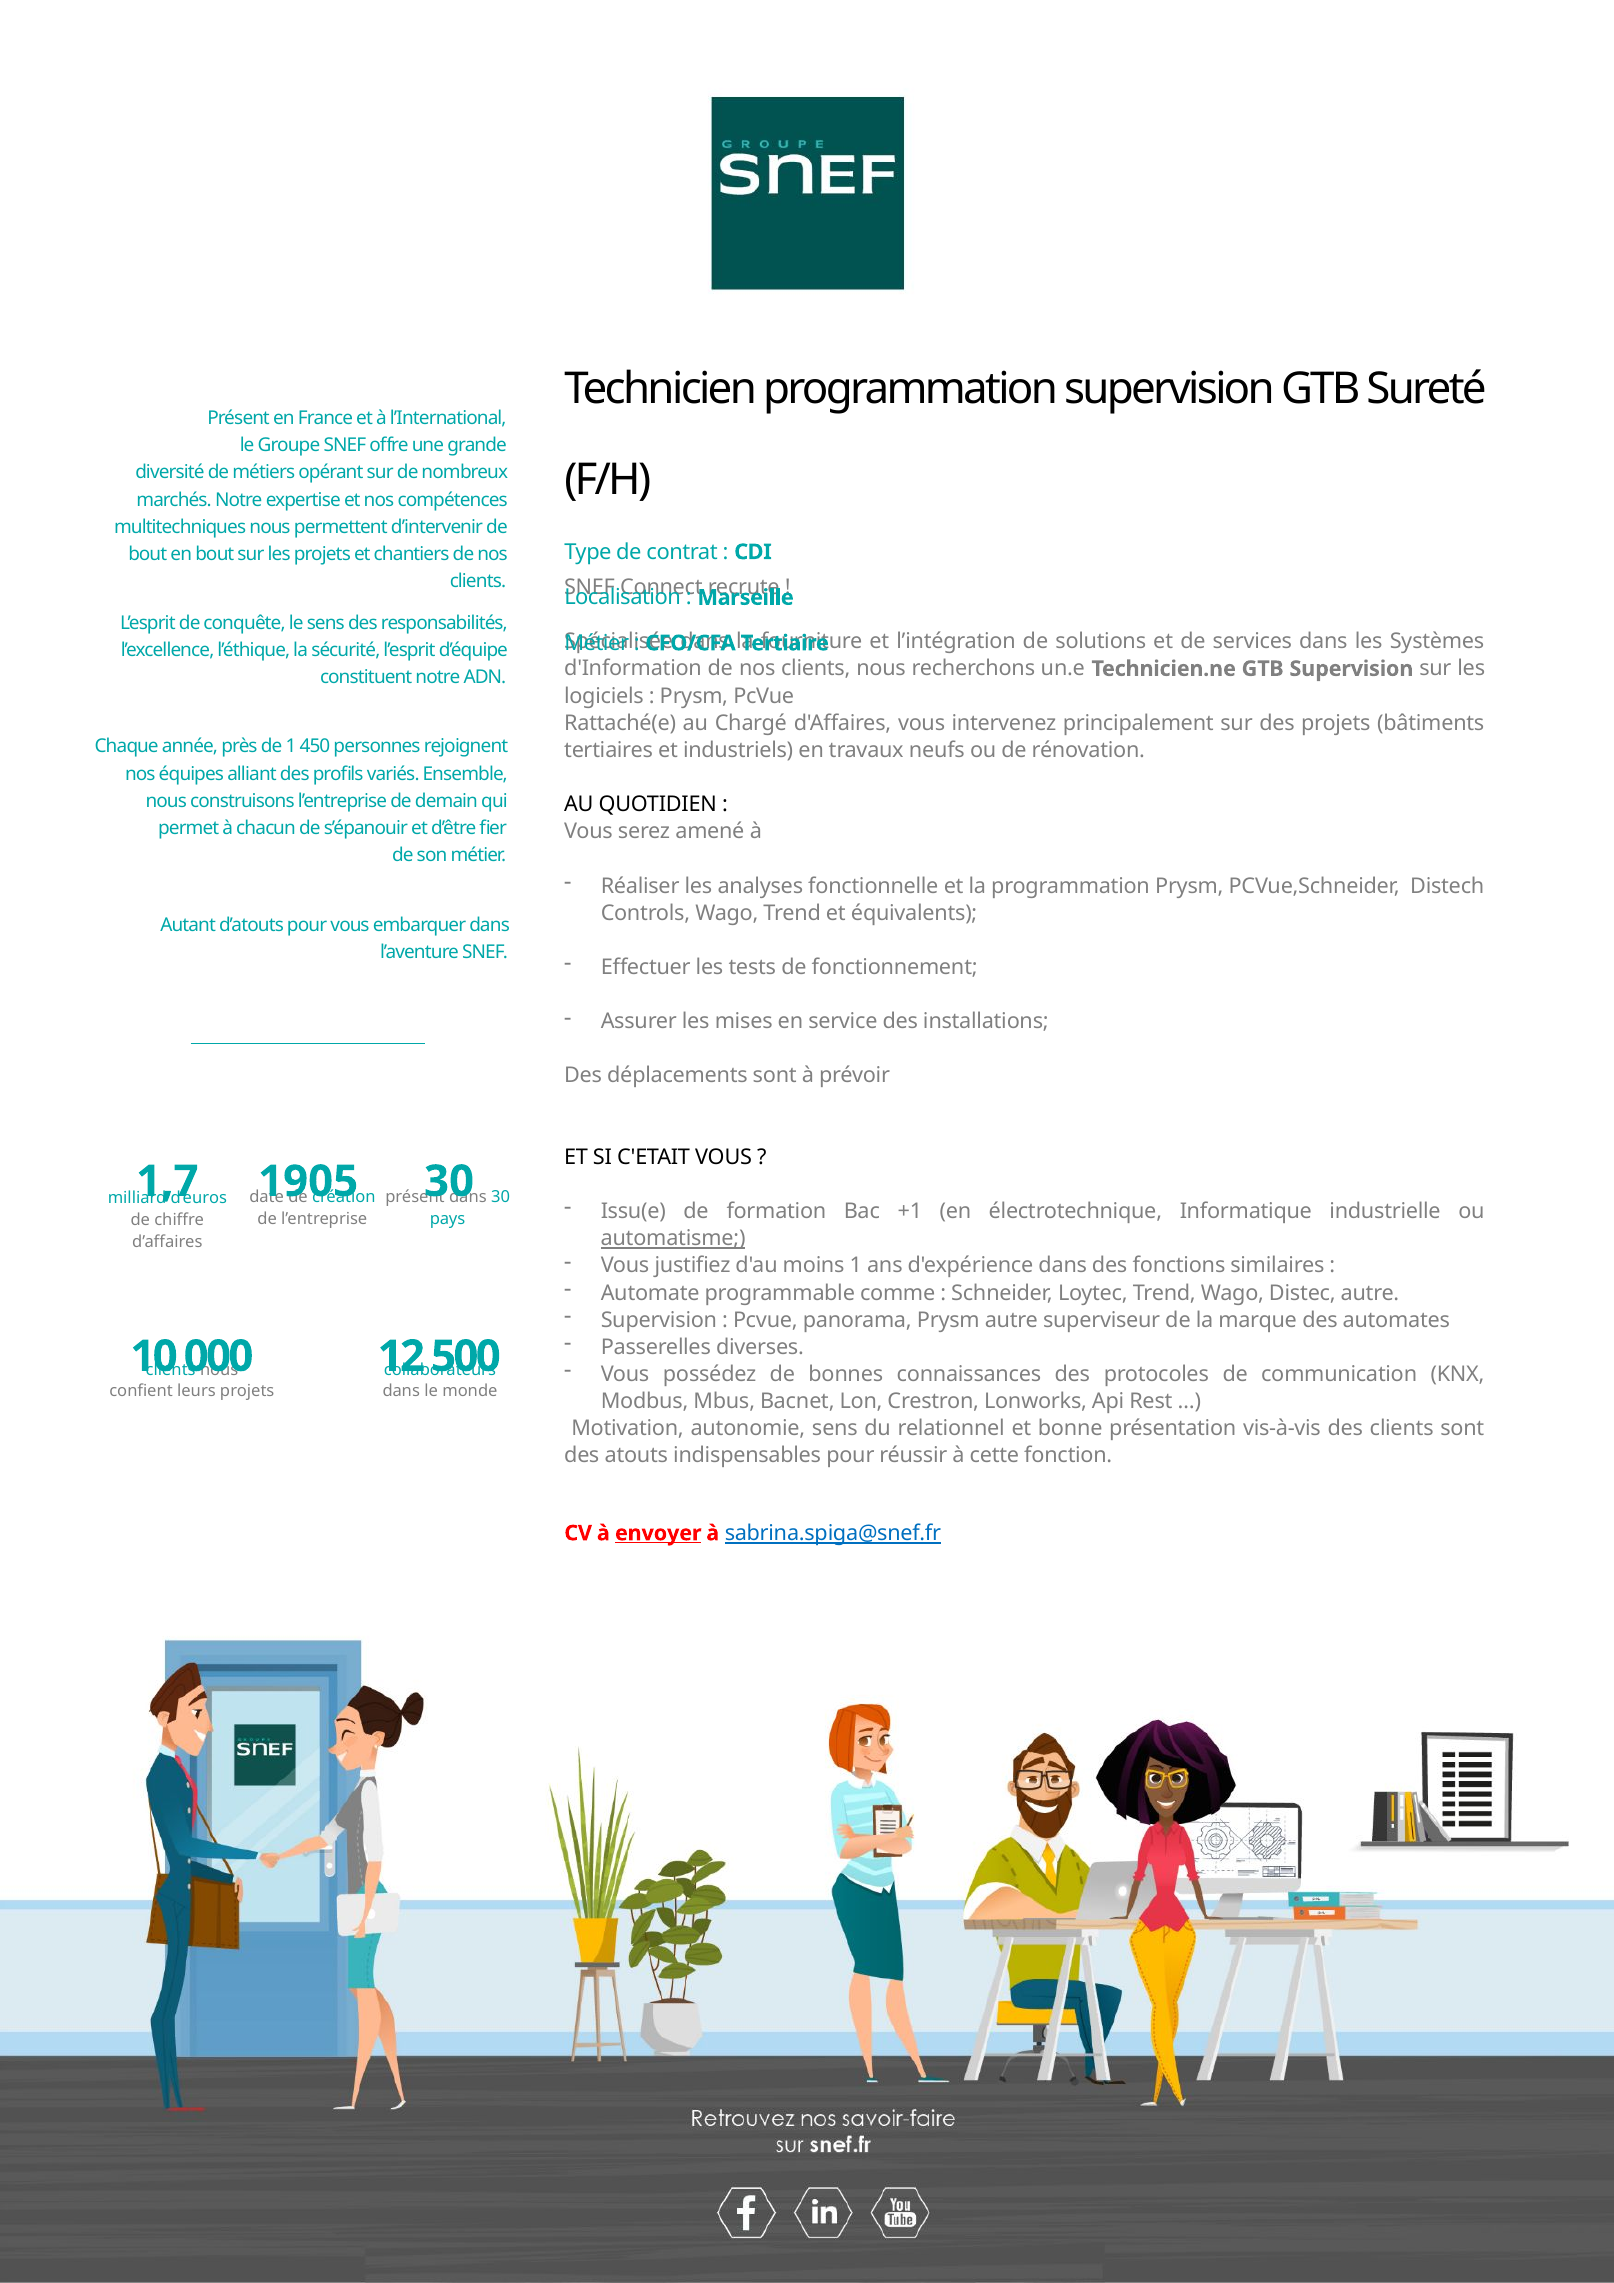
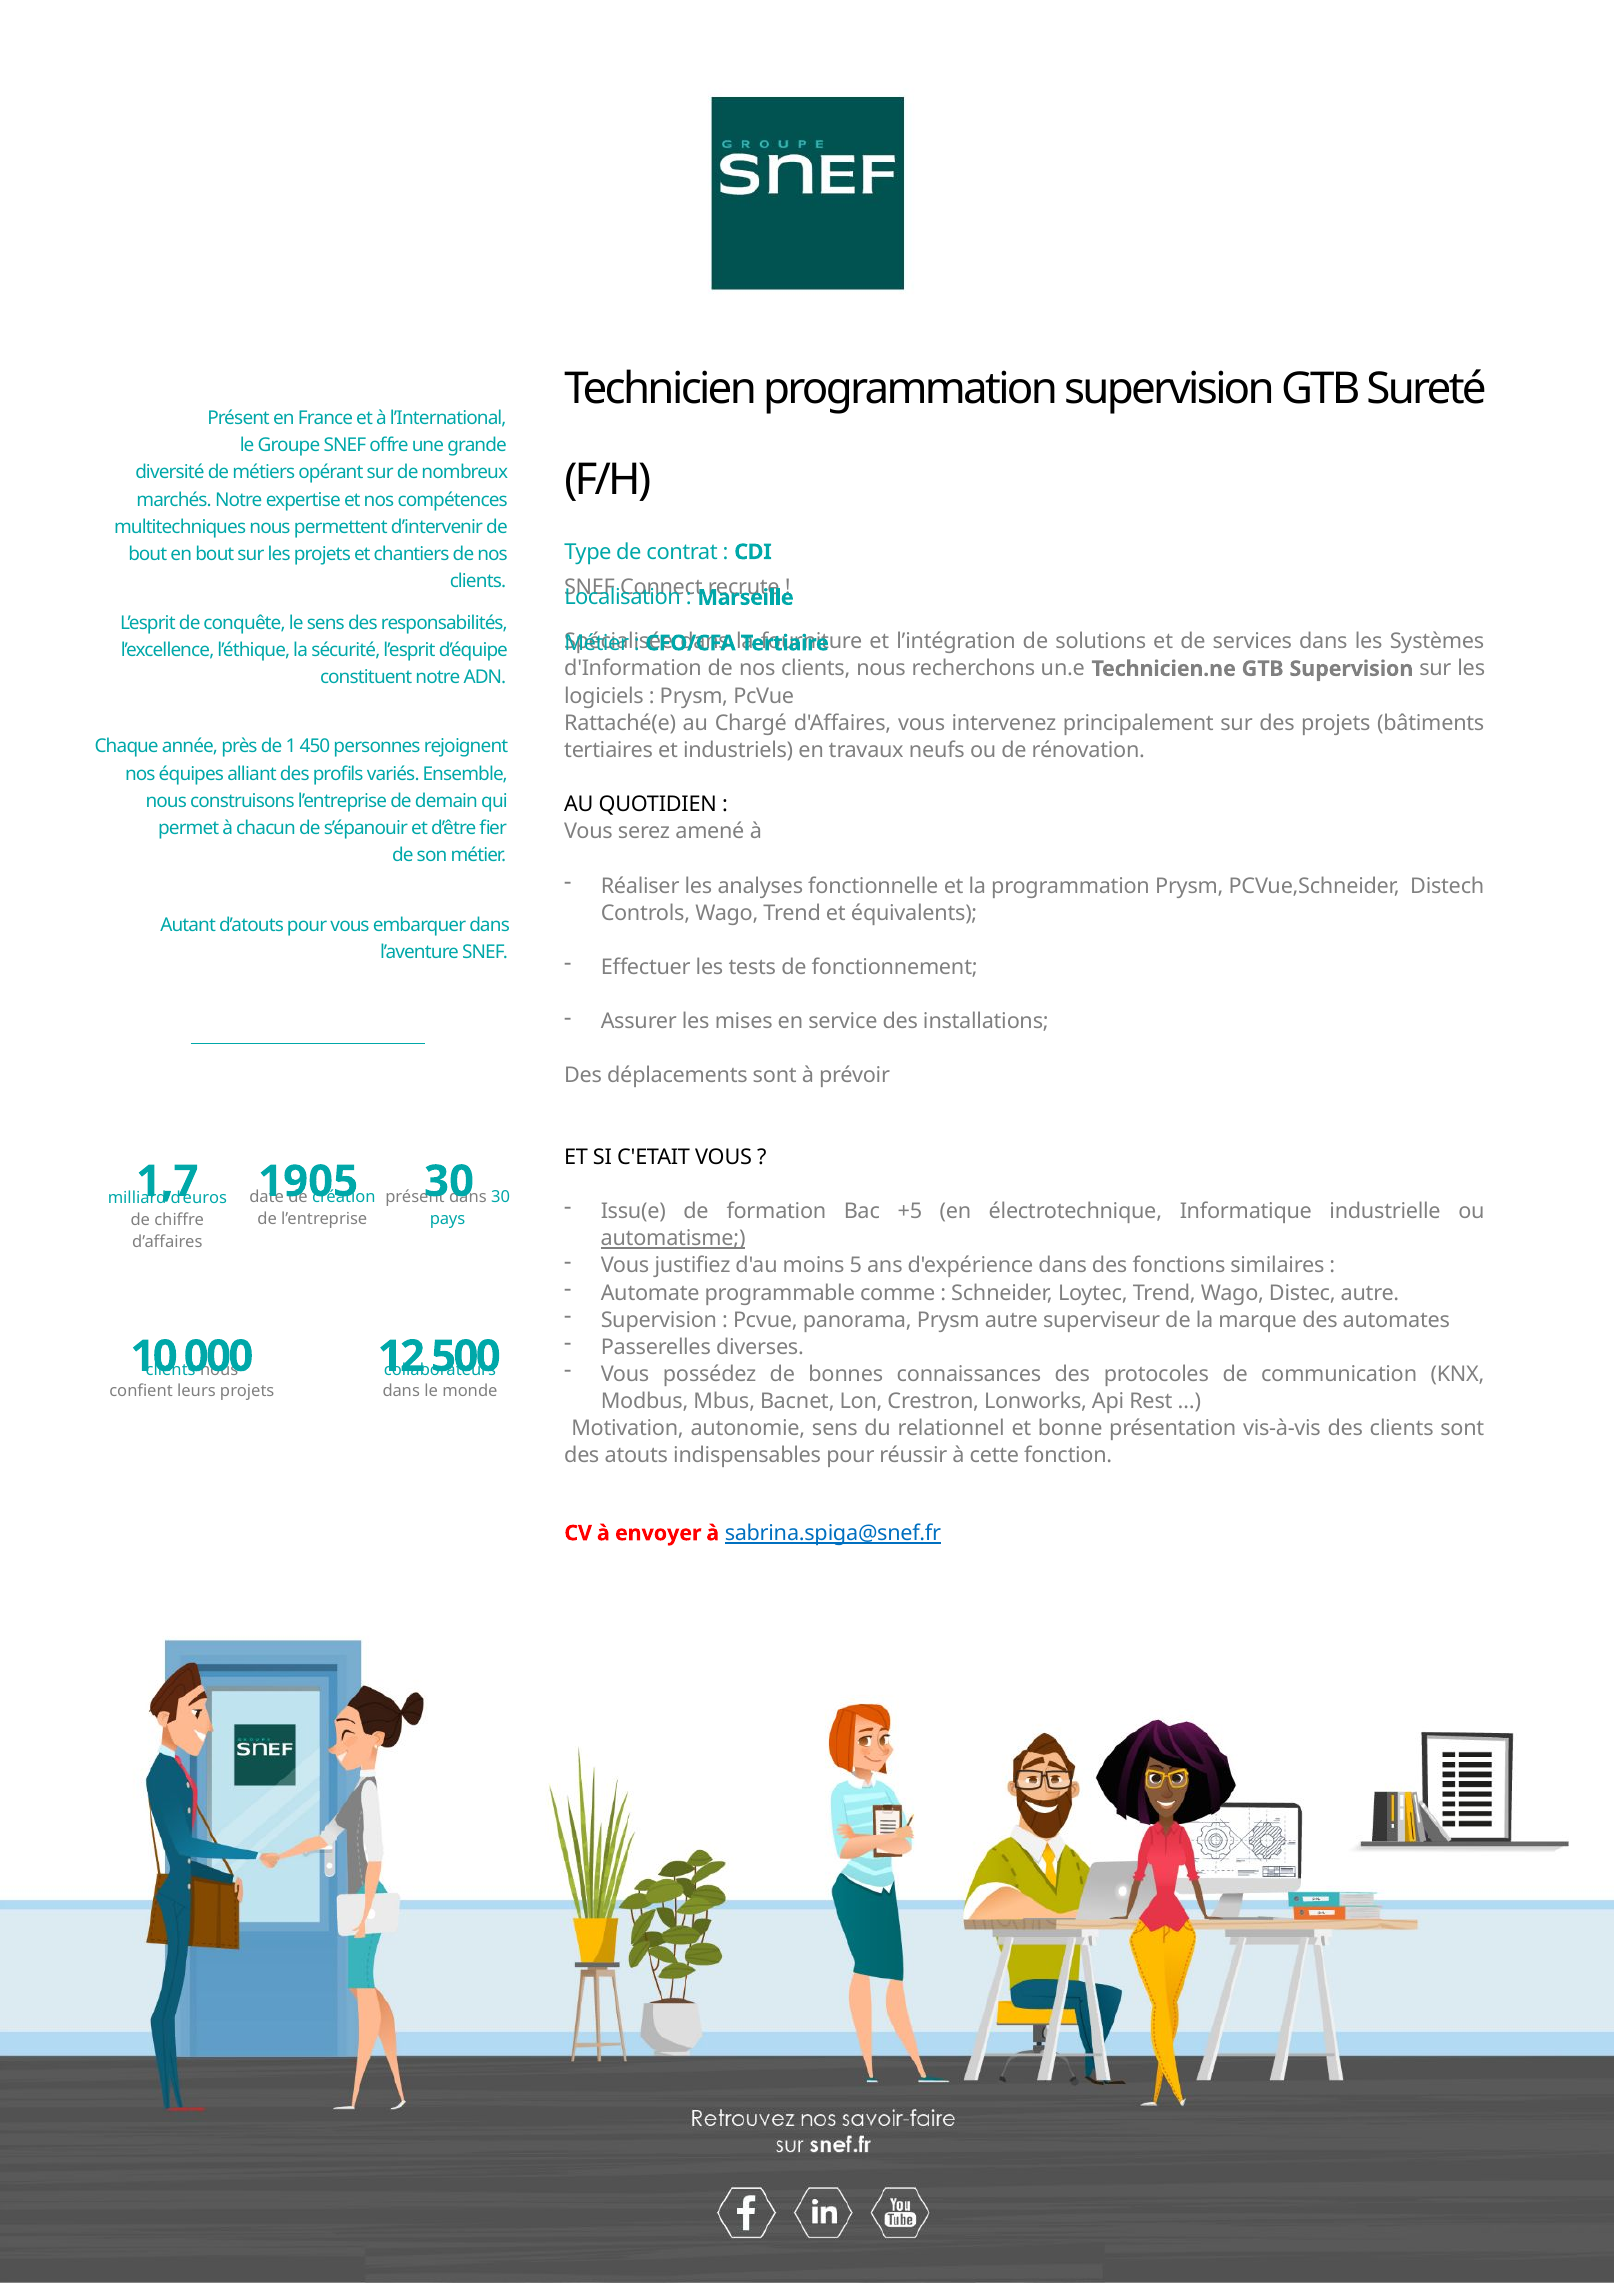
+1: +1 -> +5
moins 1: 1 -> 5
envoyer underline: present -> none
